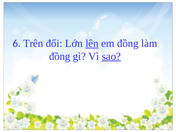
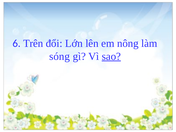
lên underline: present -> none
em đồng: đồng -> nông
đồng at (60, 56): đồng -> sóng
